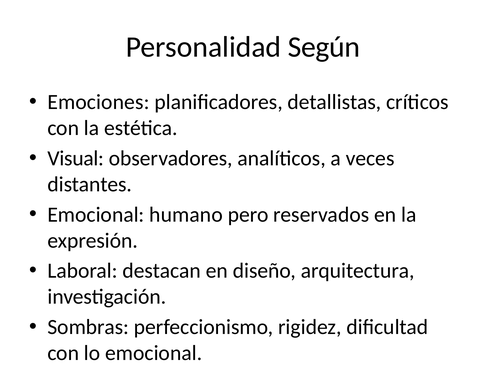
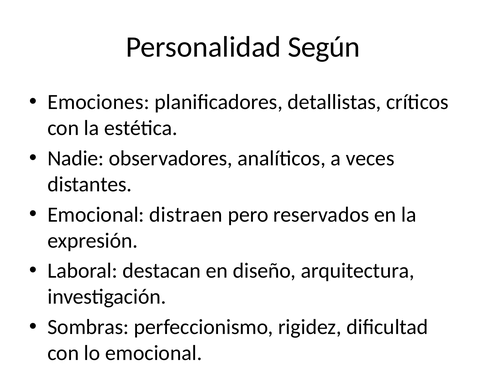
Visual: Visual -> Nadie
humano: humano -> distraen
